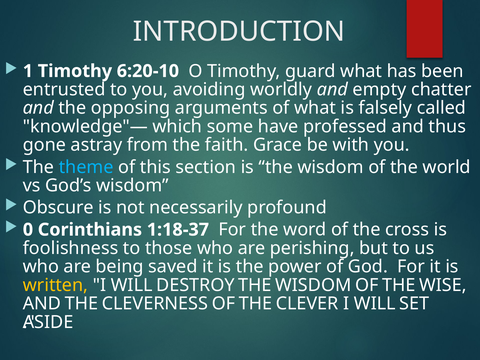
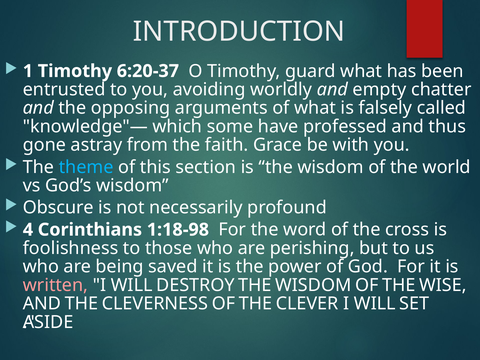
6:20-10: 6:20-10 -> 6:20-37
0: 0 -> 4
1:18-37: 1:18-37 -> 1:18-98
written colour: yellow -> pink
